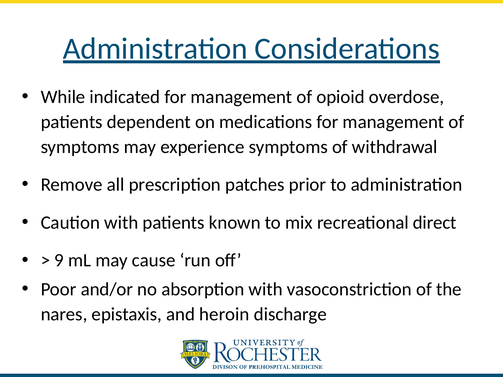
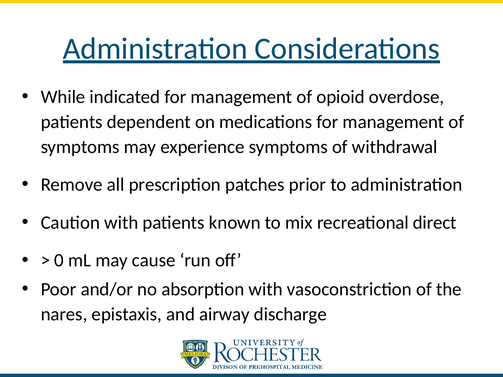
9: 9 -> 0
heroin: heroin -> airway
